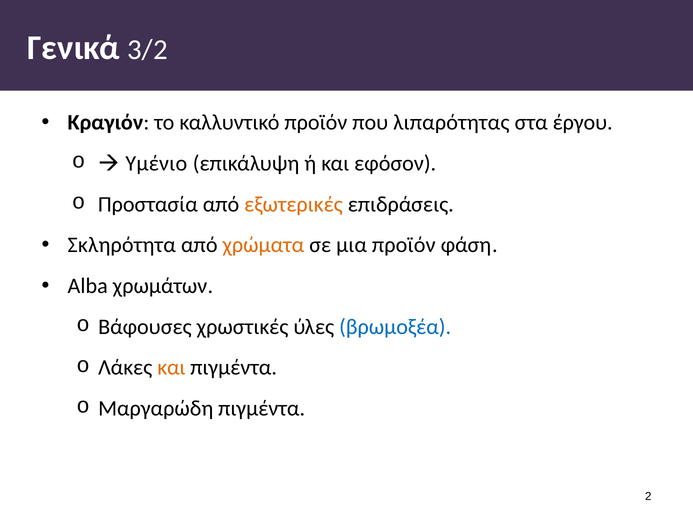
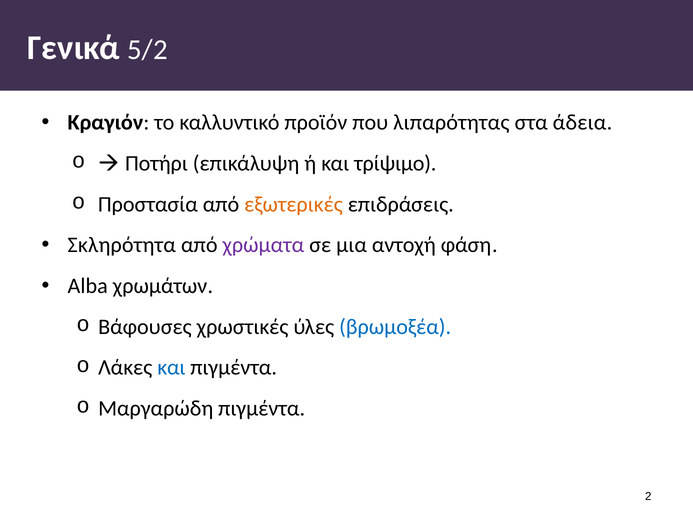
3/2: 3/2 -> 5/2
έργου: έργου -> άδεια
Υμένιο: Υμένιο -> Ποτήρι
εφόσον: εφόσον -> τρίψιμο
χρώματα colour: orange -> purple
μια προϊόν: προϊόν -> αντοχή
και at (171, 367) colour: orange -> blue
